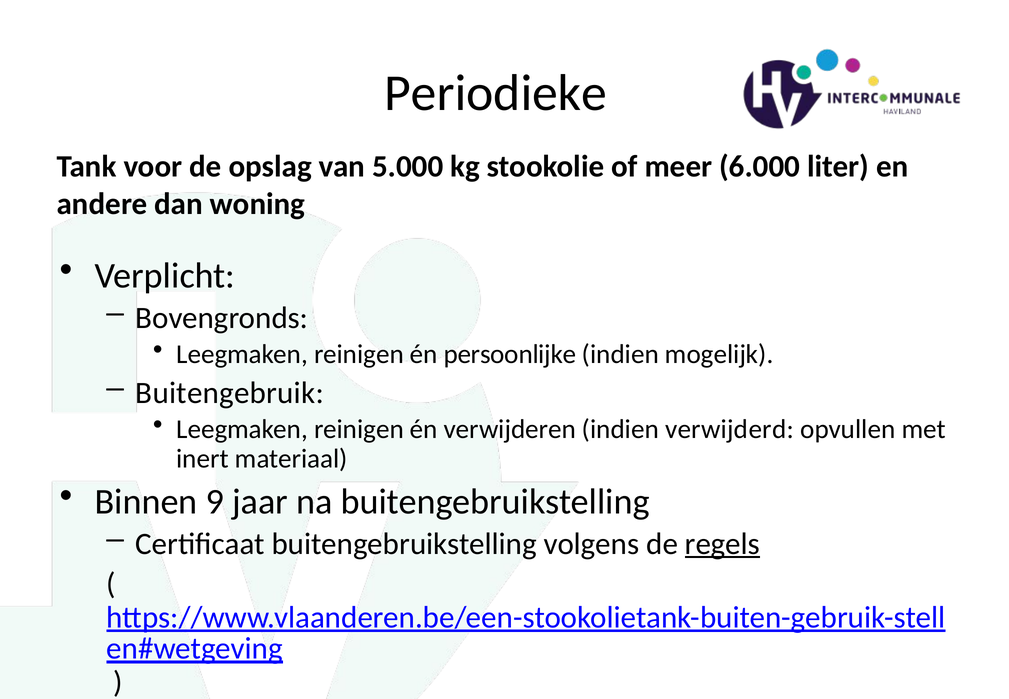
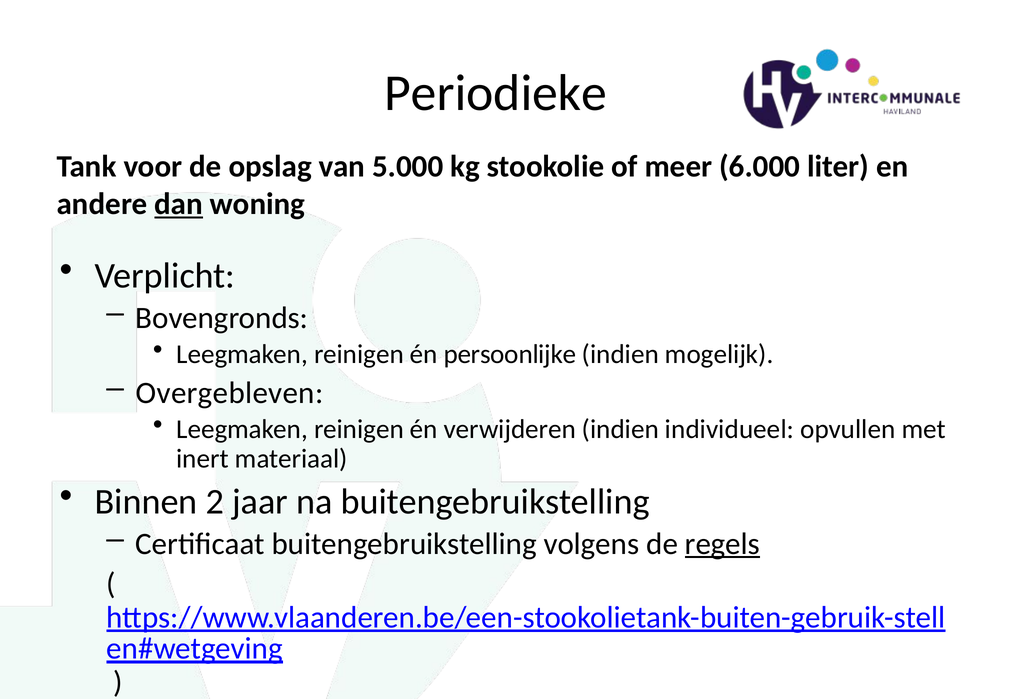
dan underline: none -> present
Buitengebruik: Buitengebruik -> Overgebleven
verwijderd: verwijderd -> individueel
9: 9 -> 2
